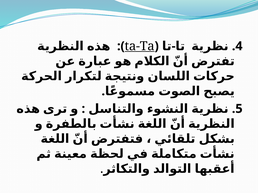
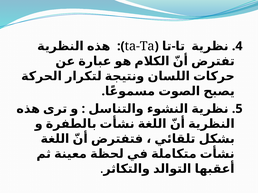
ta-Ta underline: present -> none
